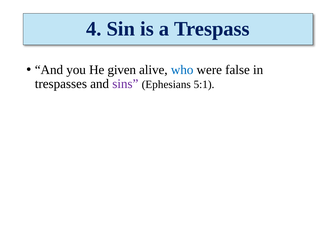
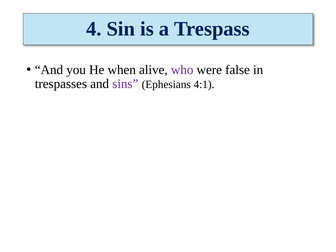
given: given -> when
who colour: blue -> purple
5:1: 5:1 -> 4:1
